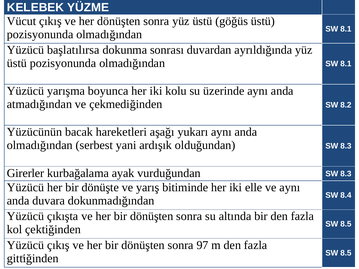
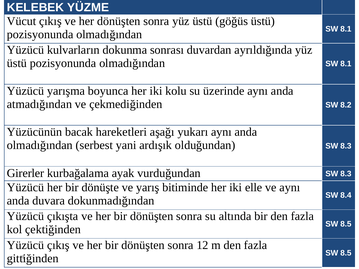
başlatılırsa: başlatılırsa -> kulvarların
97: 97 -> 12
